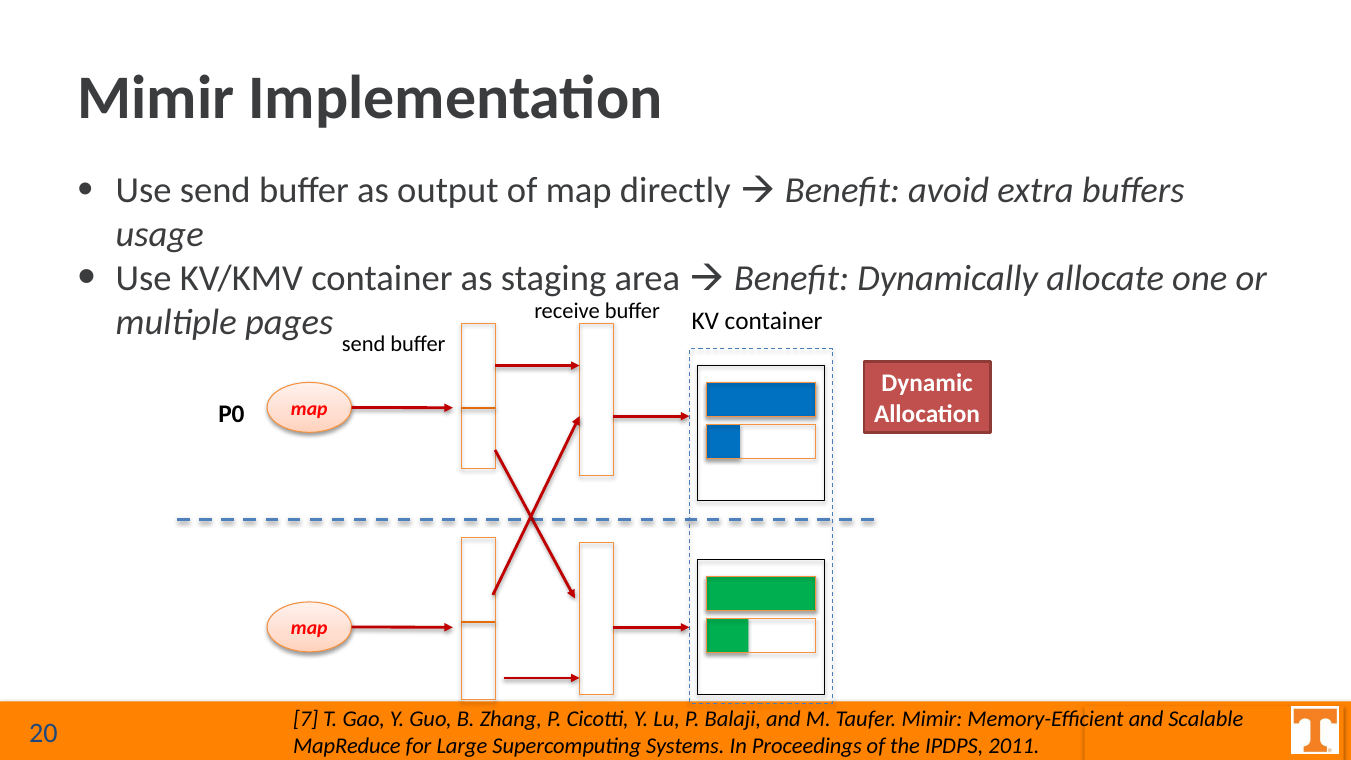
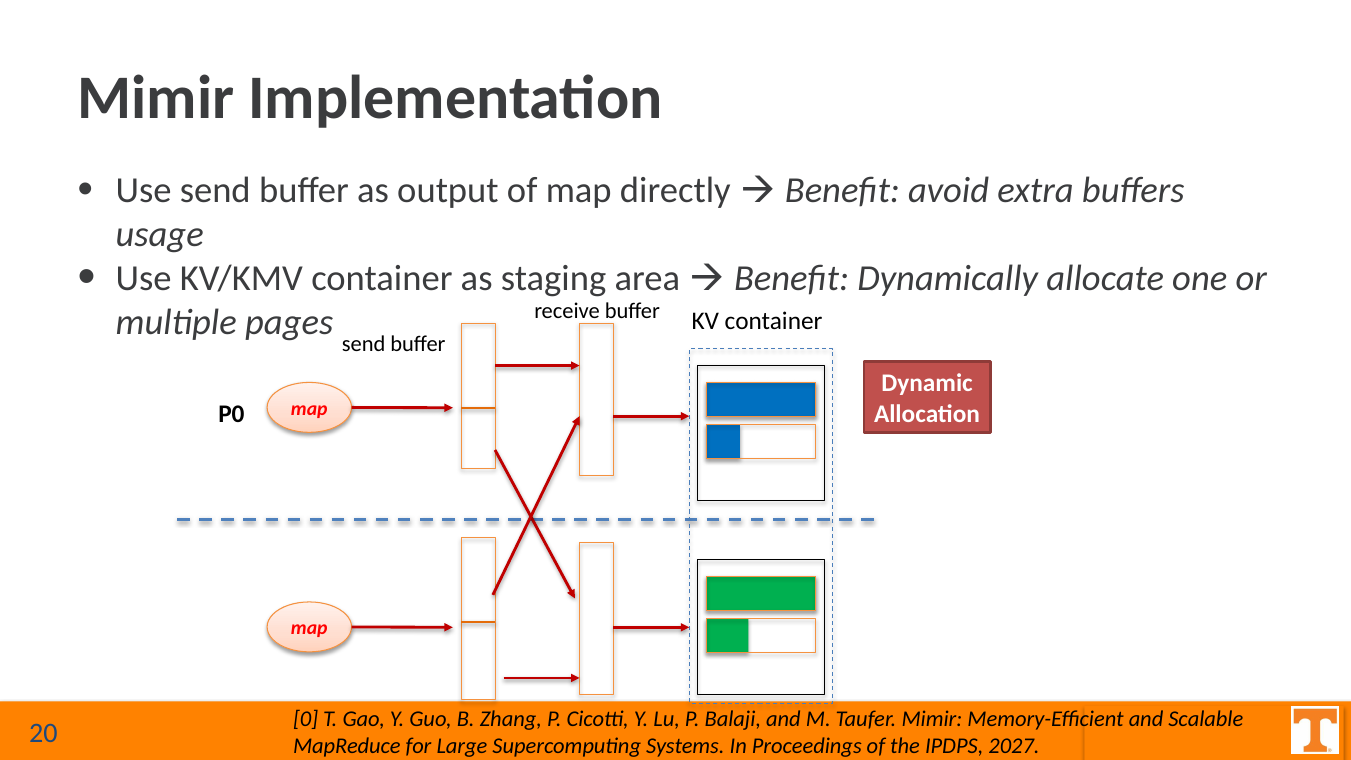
7: 7 -> 0
2011: 2011 -> 2027
